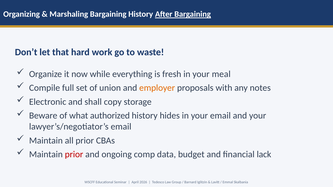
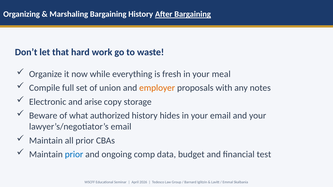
shall: shall -> arise
prior at (74, 155) colour: red -> blue
lack: lack -> test
